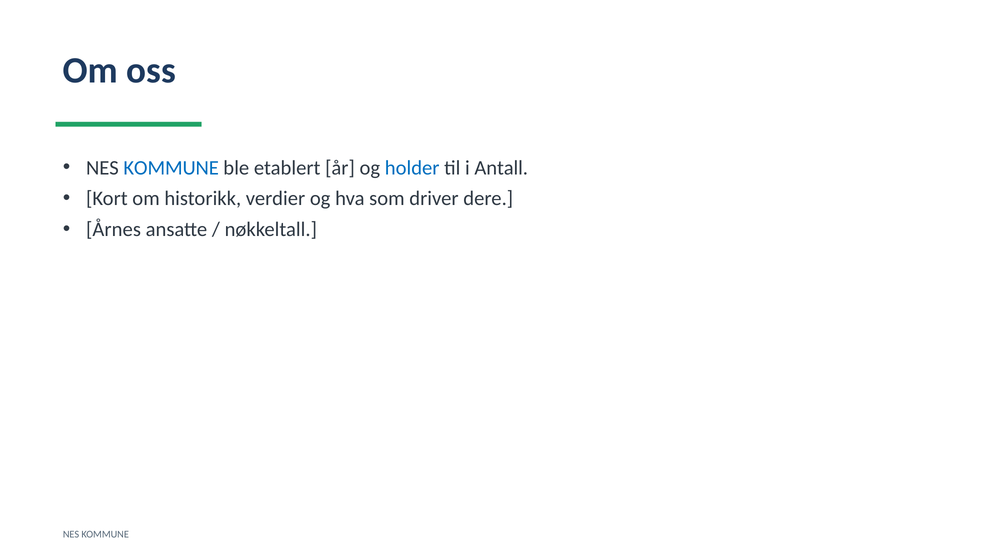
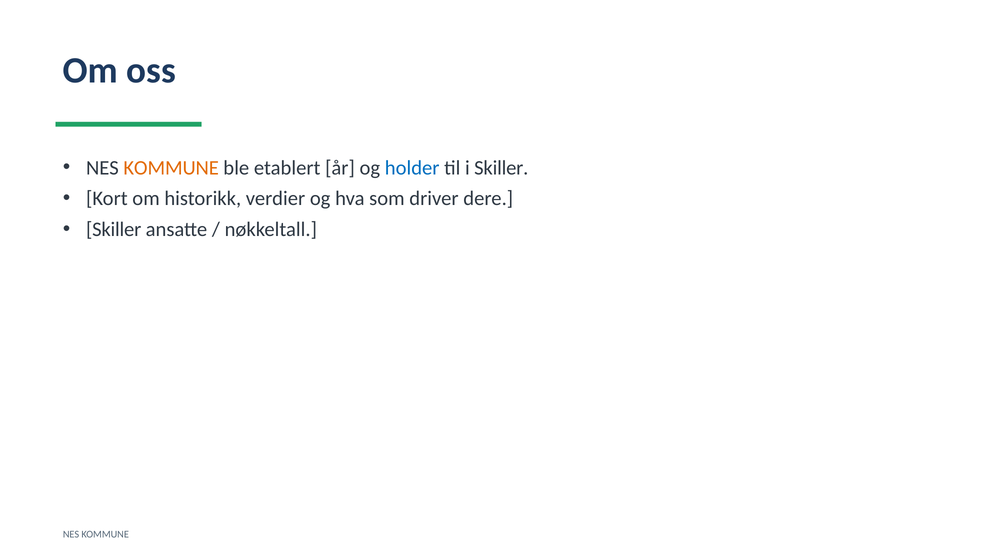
KOMMUNE at (171, 168) colour: blue -> orange
i Antall: Antall -> Skiller
Årnes at (114, 229): Årnes -> Skiller
